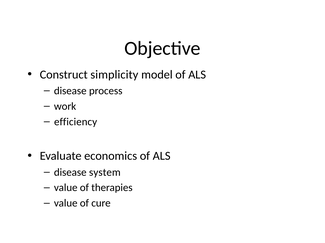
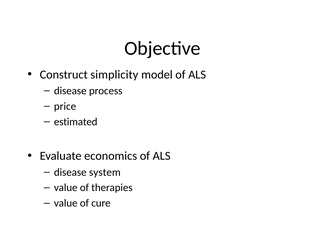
work: work -> price
efficiency: efficiency -> estimated
